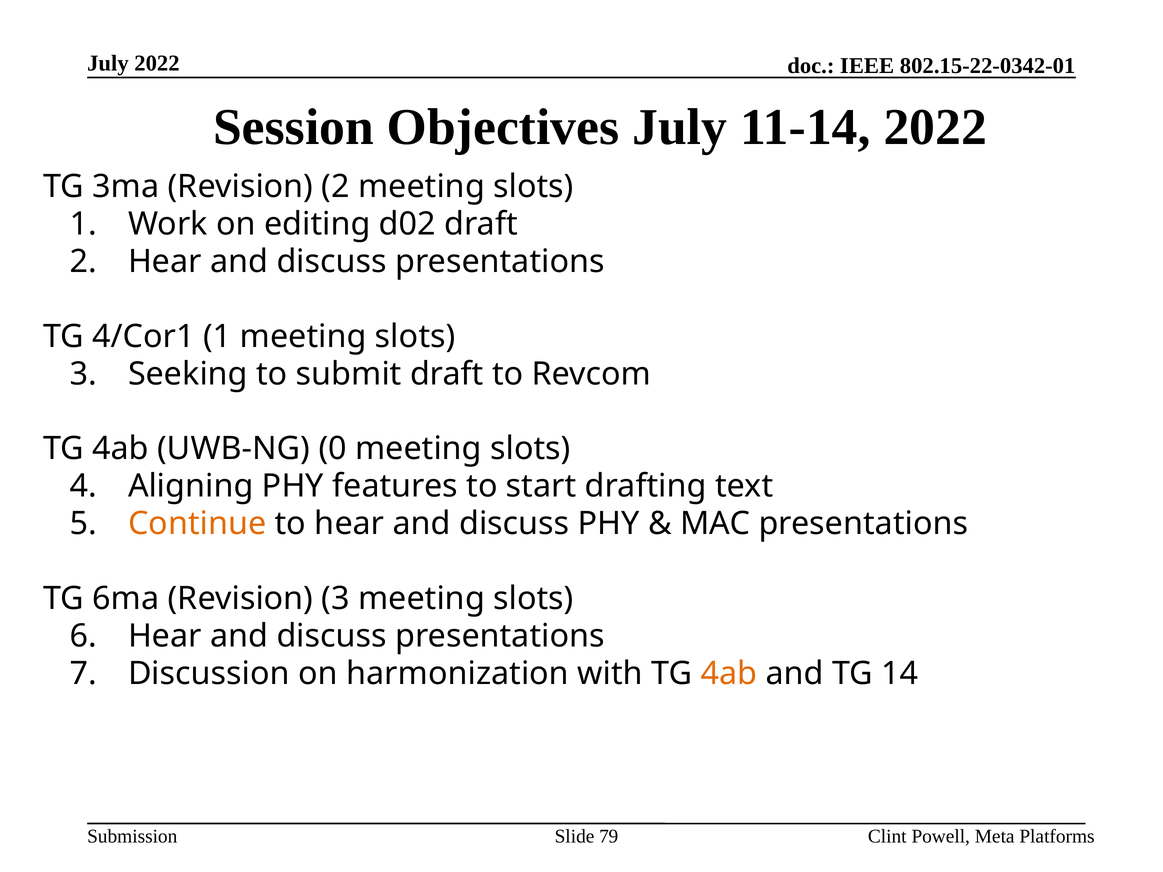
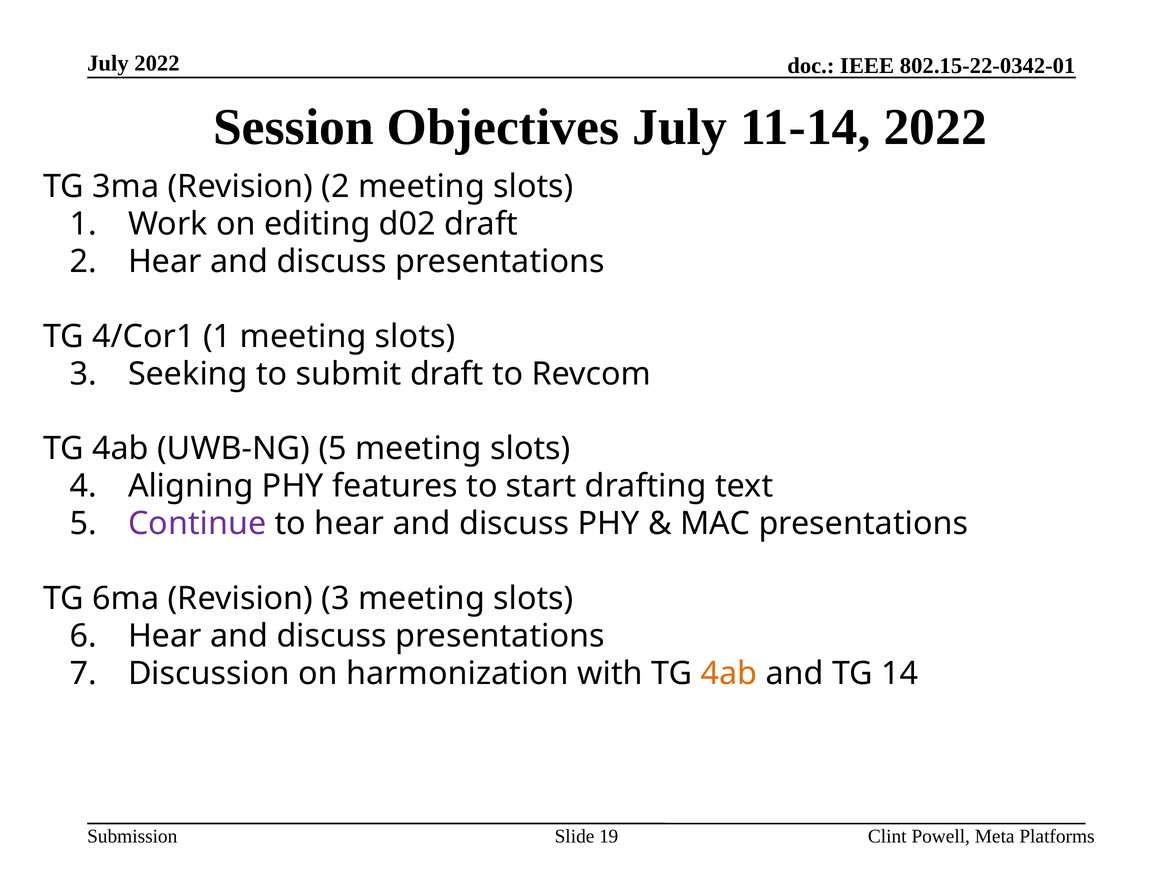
UWB-NG 0: 0 -> 5
Continue colour: orange -> purple
79: 79 -> 19
